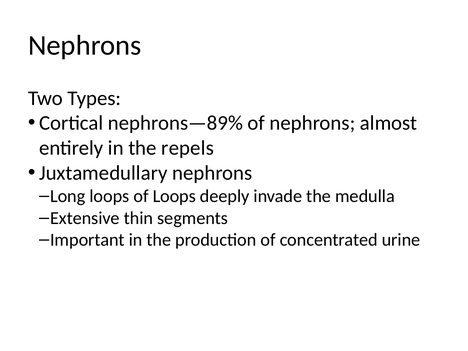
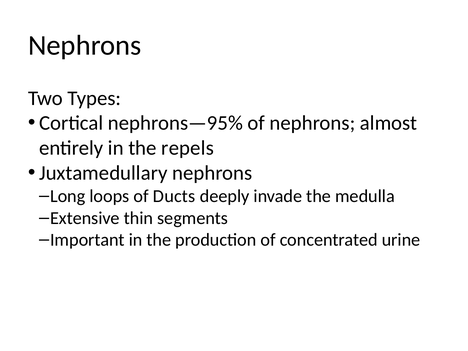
nephrons—89%: nephrons—89% -> nephrons—95%
of Loops: Loops -> Ducts
